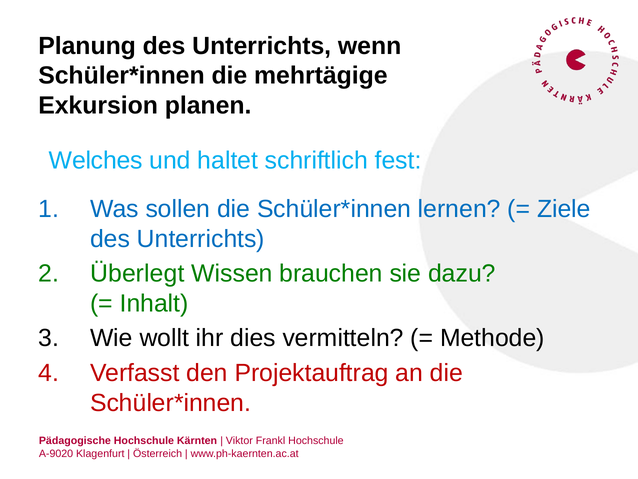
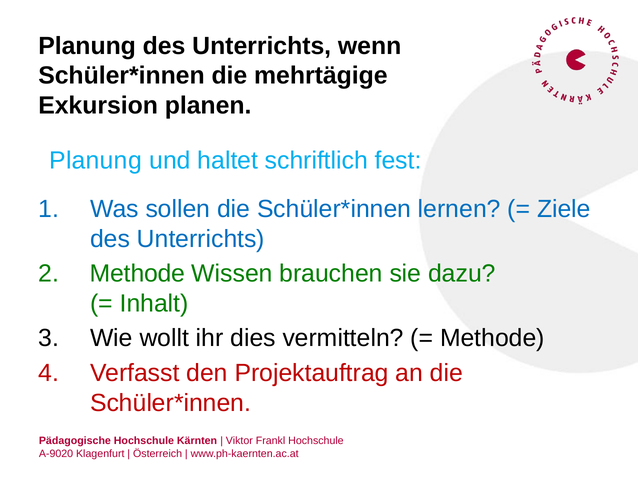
Welches at (96, 160): Welches -> Planung
Überlegt at (137, 273): Überlegt -> Methode
